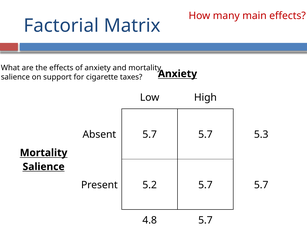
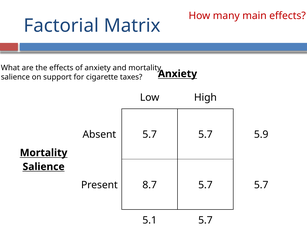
5.3: 5.3 -> 5.9
5.2: 5.2 -> 8.7
4.8: 4.8 -> 5.1
